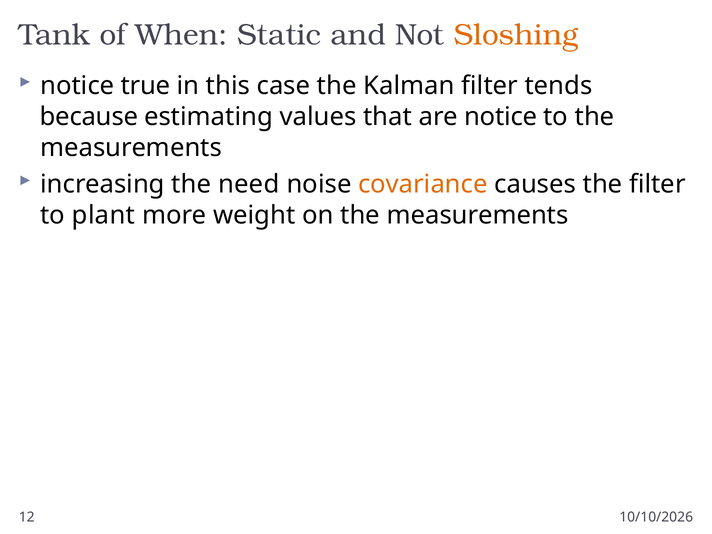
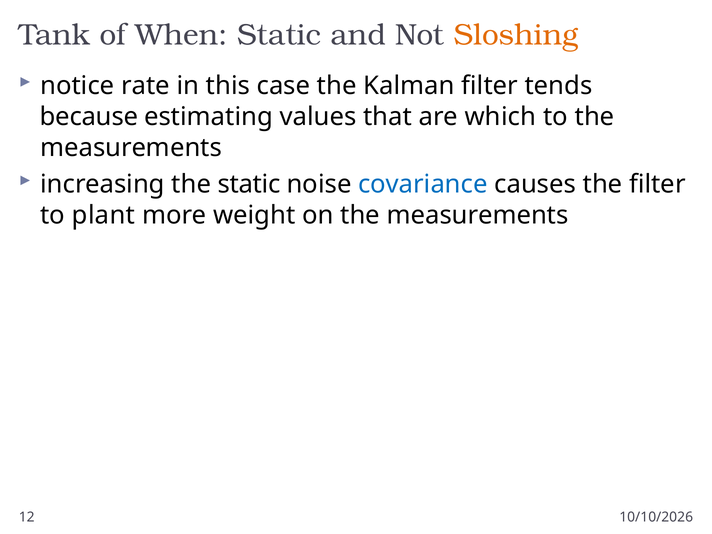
true: true -> rate
are notice: notice -> which
the need: need -> static
covariance colour: orange -> blue
